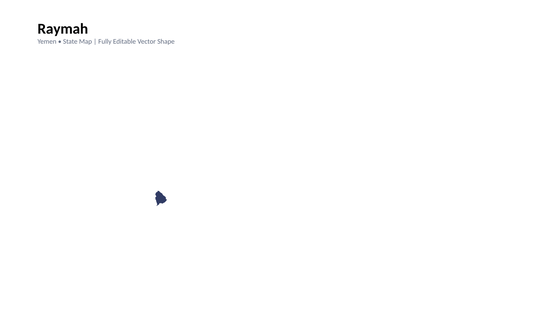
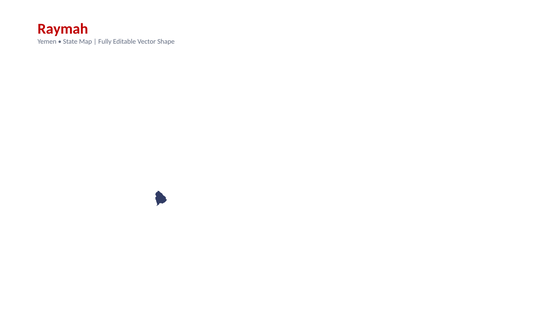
Raymah colour: black -> red
